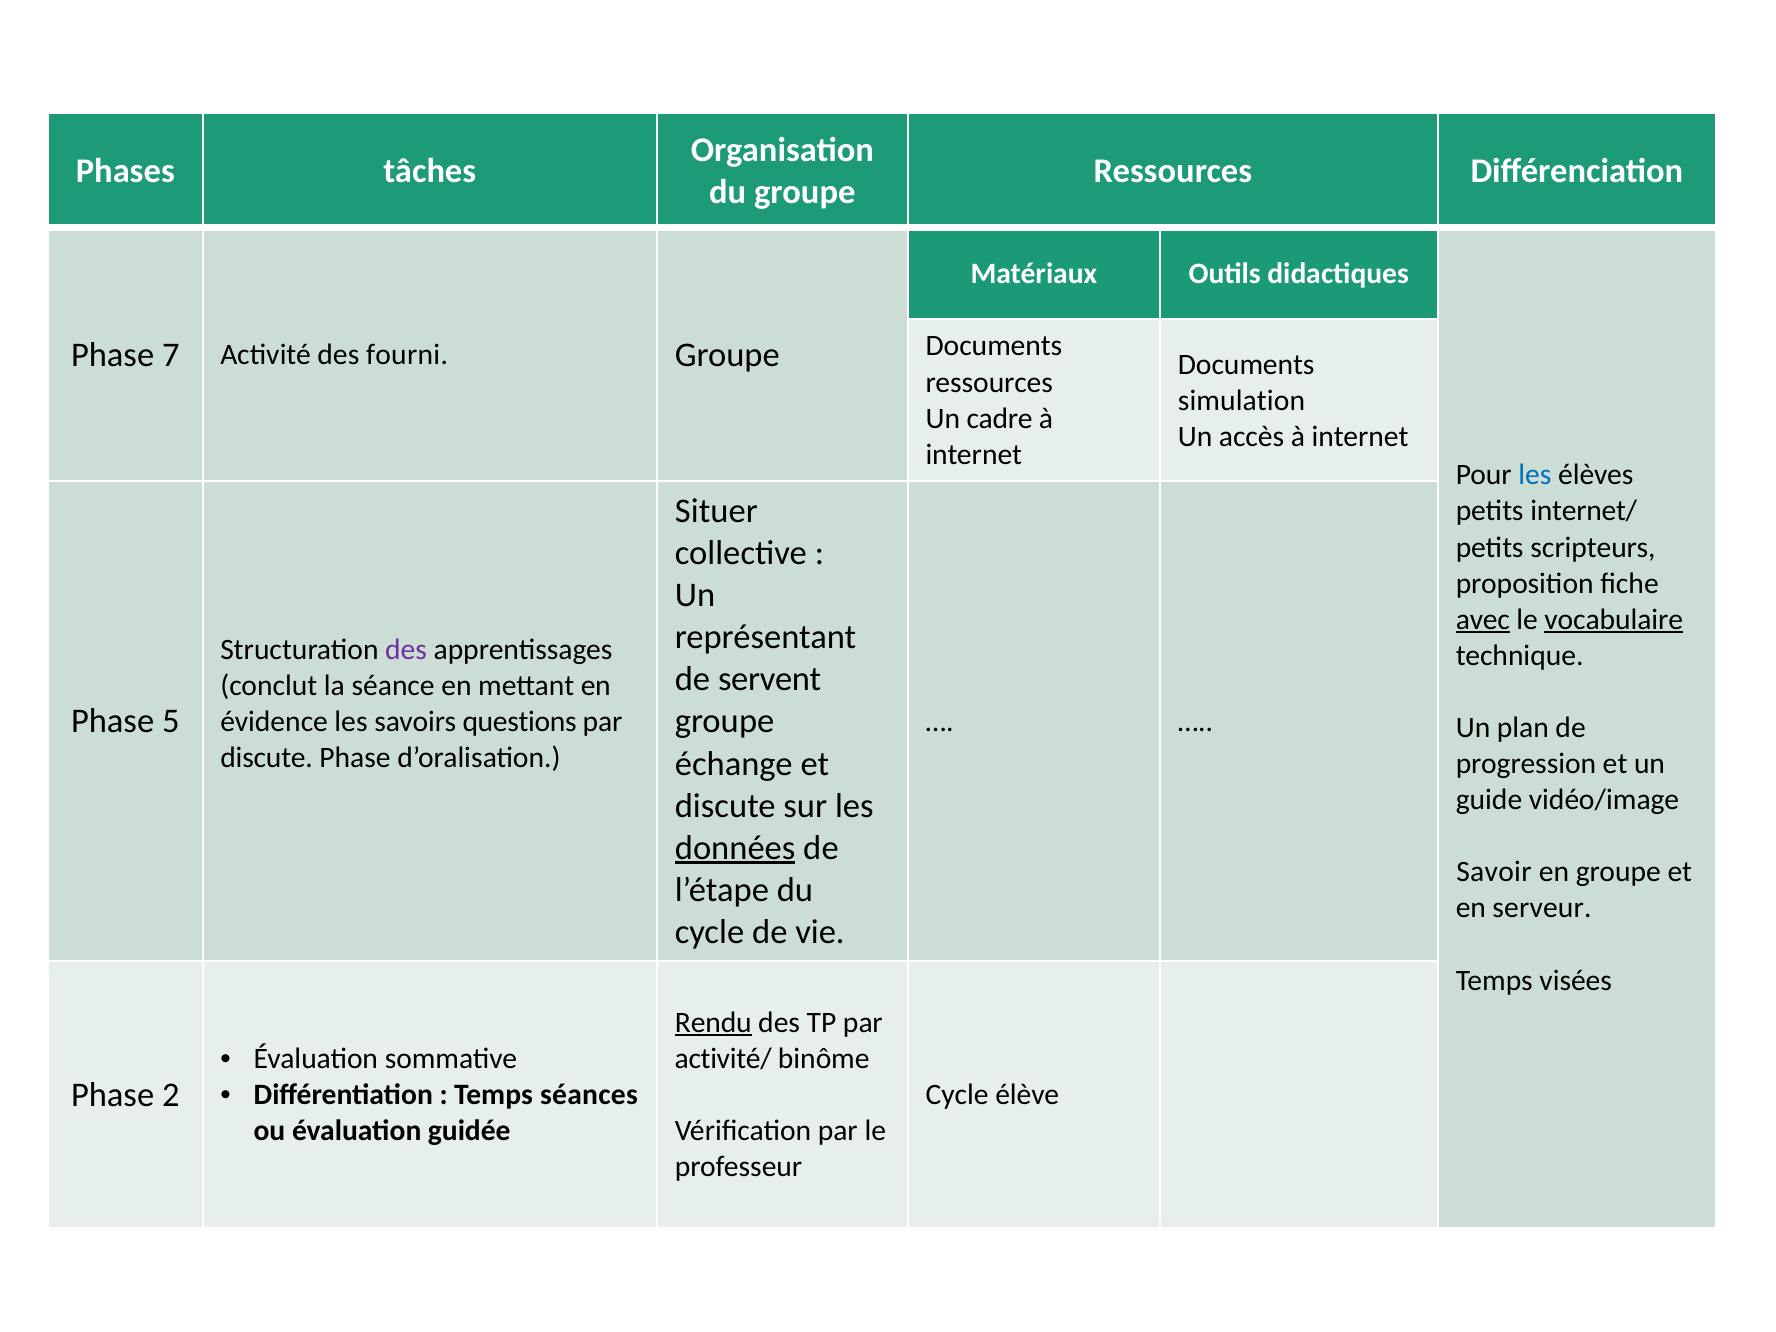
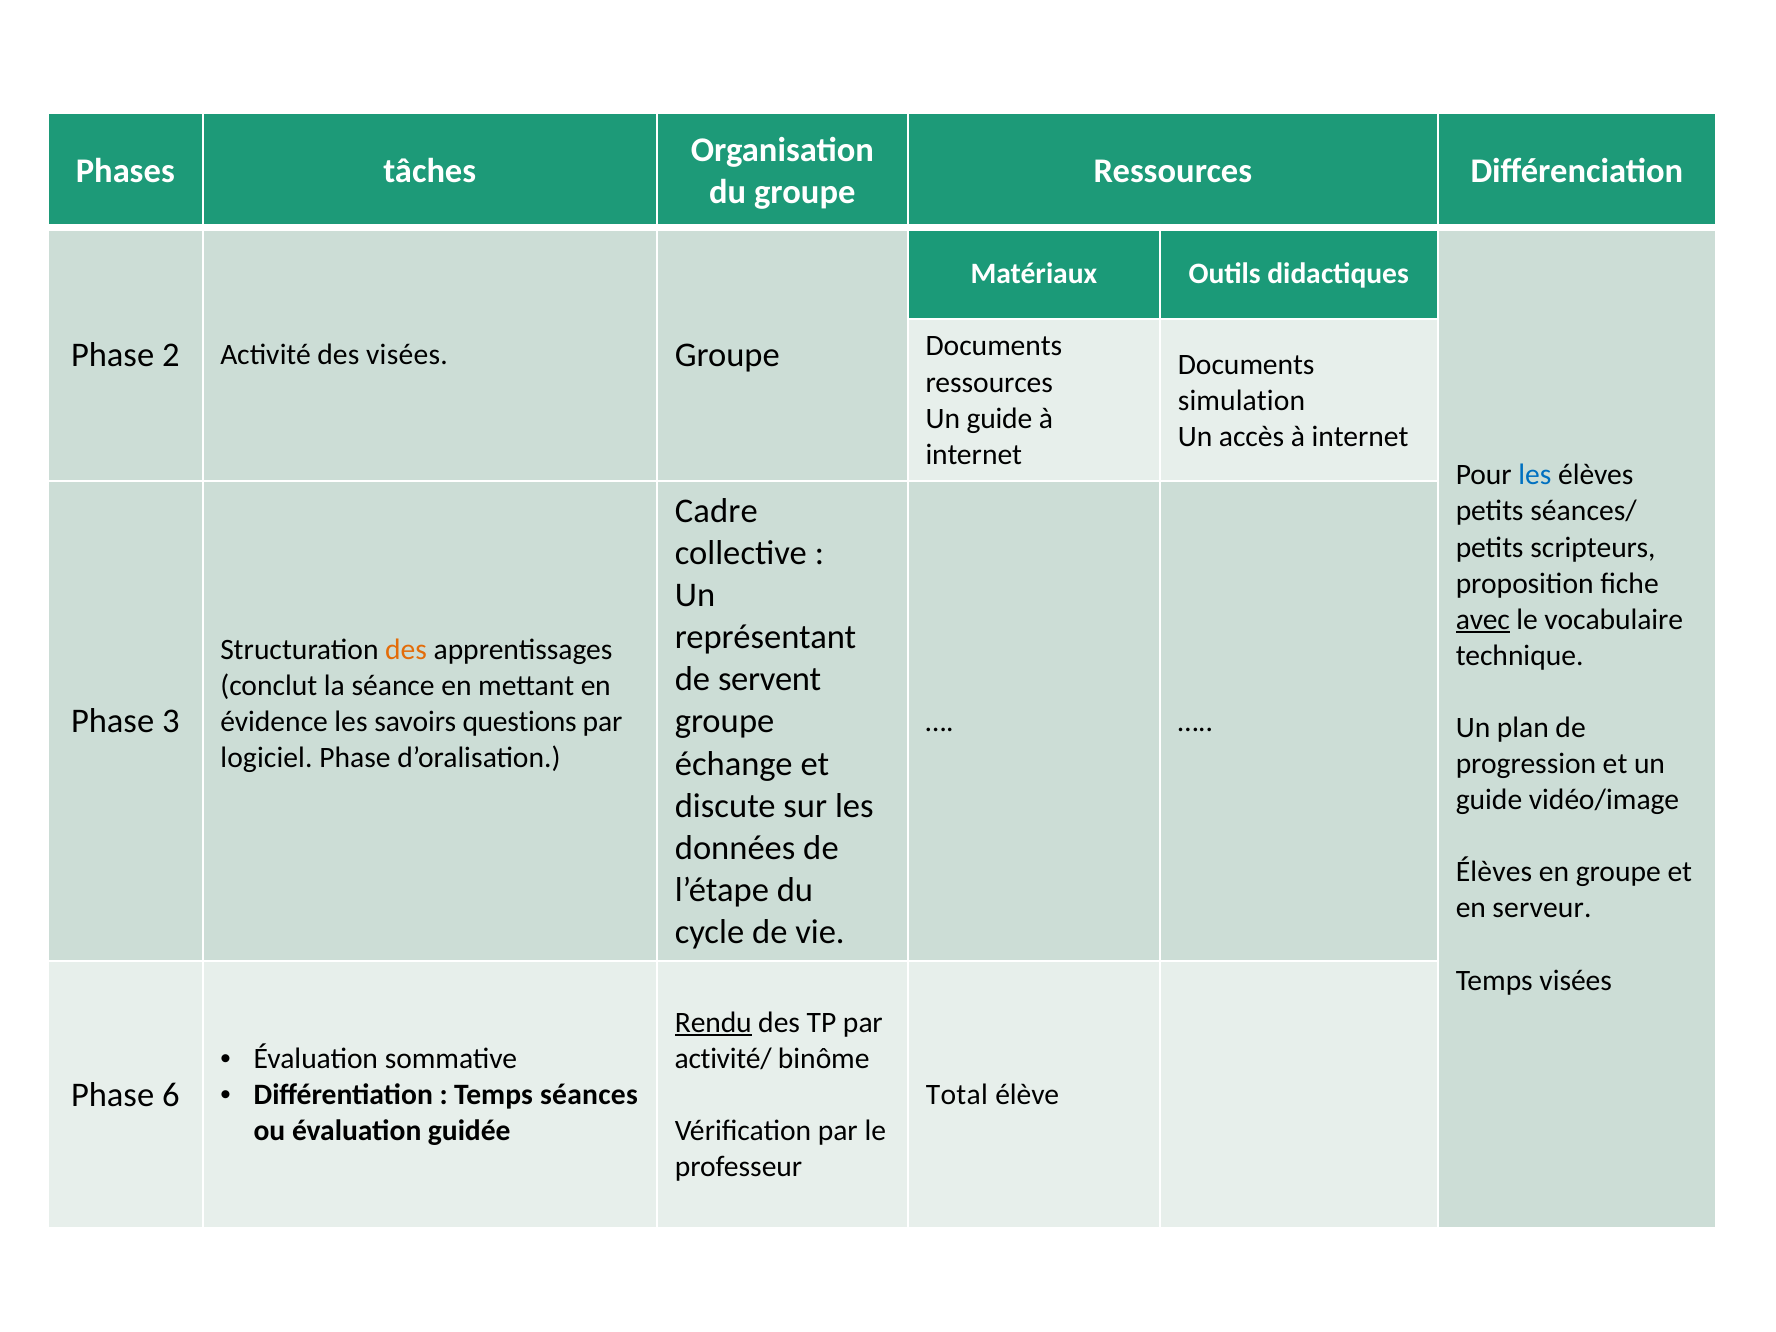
7: 7 -> 2
des fourni: fourni -> visées
cadre at (1000, 418): cadre -> guide
Situer: Situer -> Cadre
internet/: internet/ -> séances/
vocabulaire underline: present -> none
des at (406, 649) colour: purple -> orange
5: 5 -> 3
discute at (267, 758): discute -> logiciel
données underline: present -> none
Savoir at (1494, 872): Savoir -> Élèves
2: 2 -> 6
Cycle at (957, 1095): Cycle -> Total
